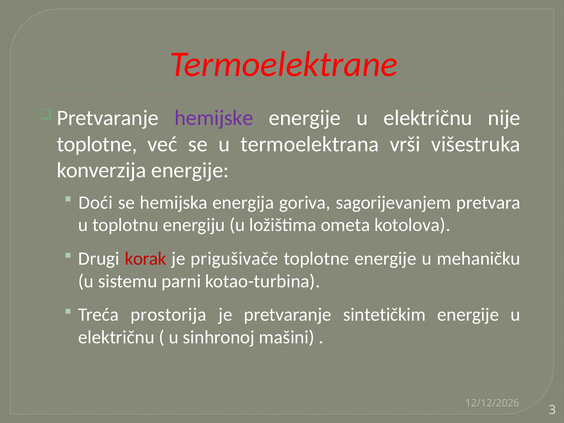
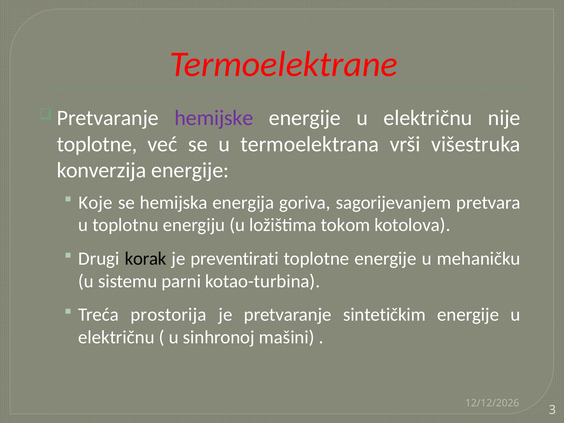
Doći: Doći -> Koje
ometa: ometa -> tokom
korak colour: red -> black
prigušivače: prigušivače -> preventirati
